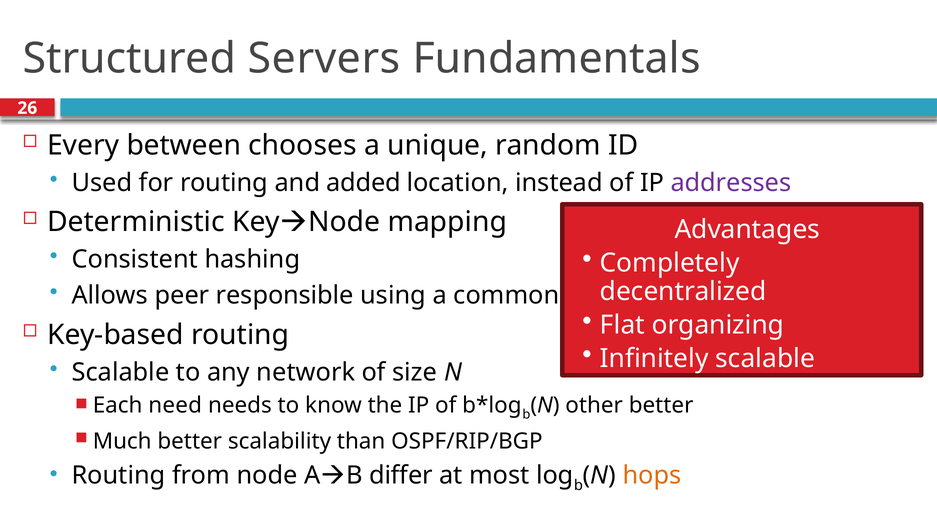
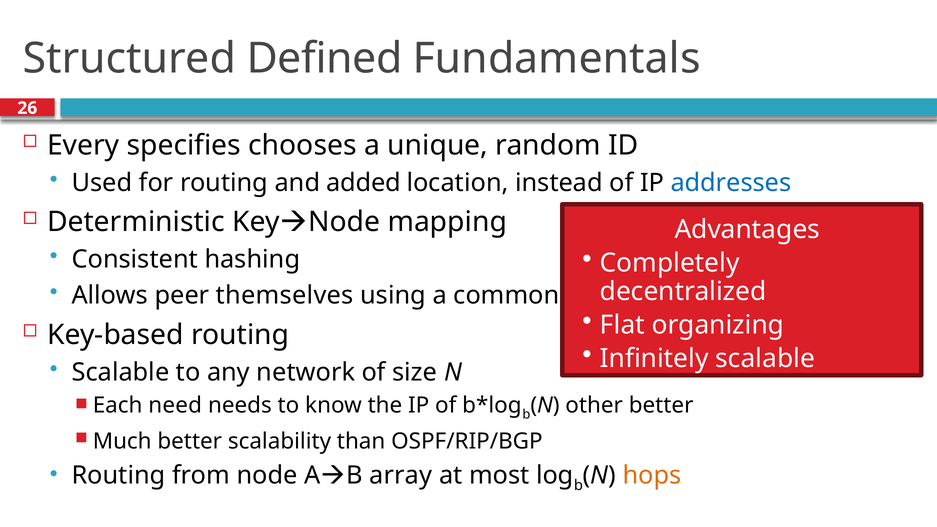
Servers: Servers -> Defined
between: between -> specifies
addresses colour: purple -> blue
responsible: responsible -> themselves
differ: differ -> array
